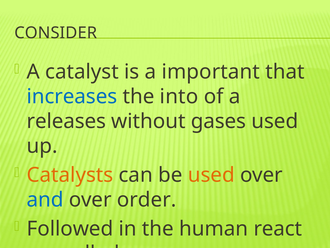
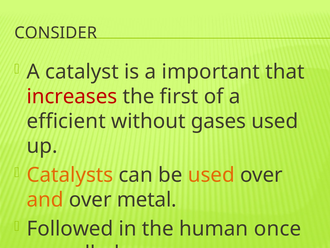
increases colour: blue -> red
into: into -> first
releases: releases -> efficient
and colour: blue -> orange
order: order -> metal
react: react -> once
